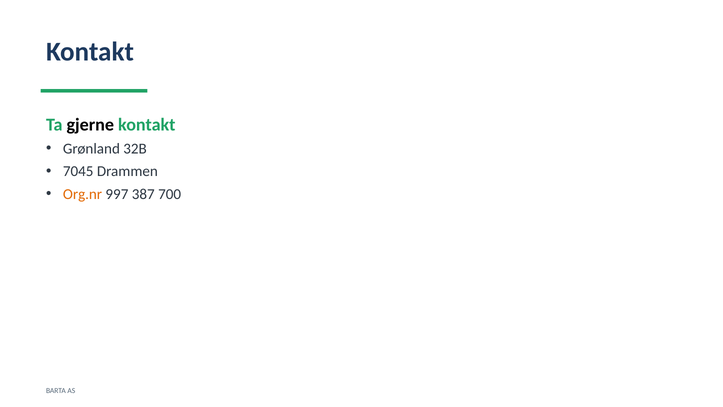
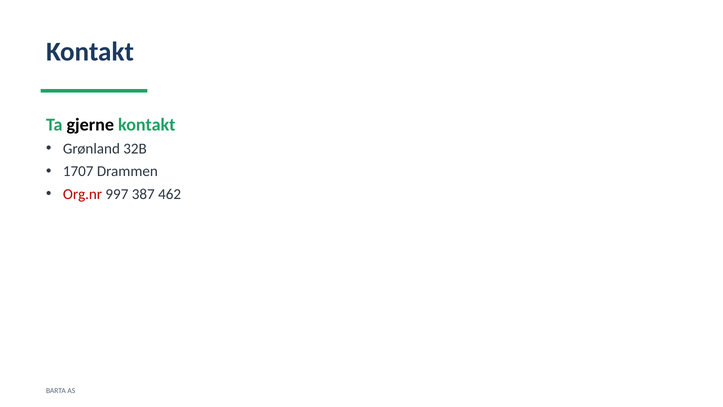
7045: 7045 -> 1707
Org.nr colour: orange -> red
700: 700 -> 462
